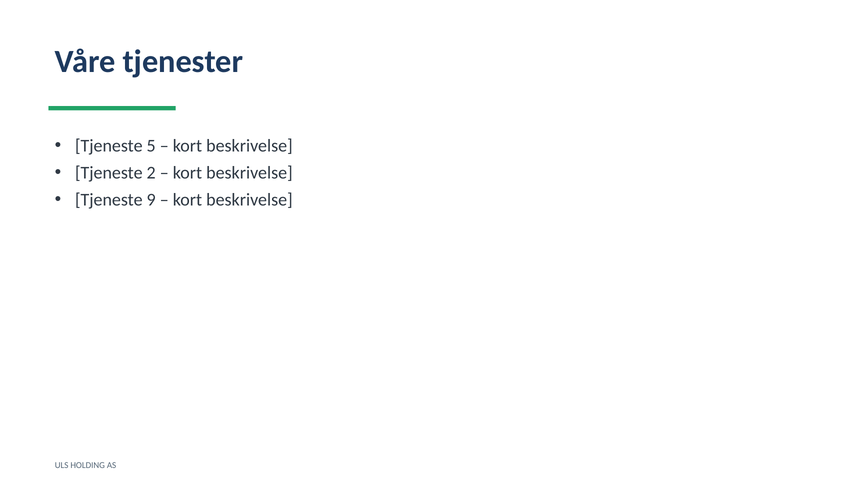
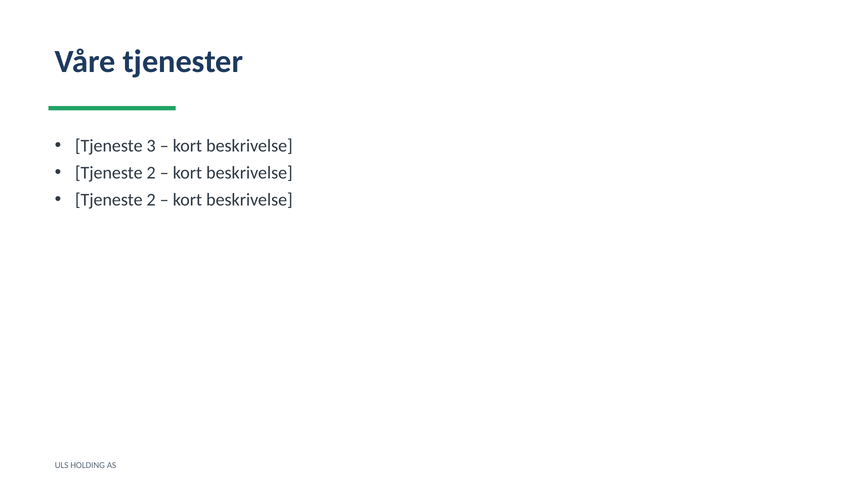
5: 5 -> 3
9 at (151, 200): 9 -> 2
